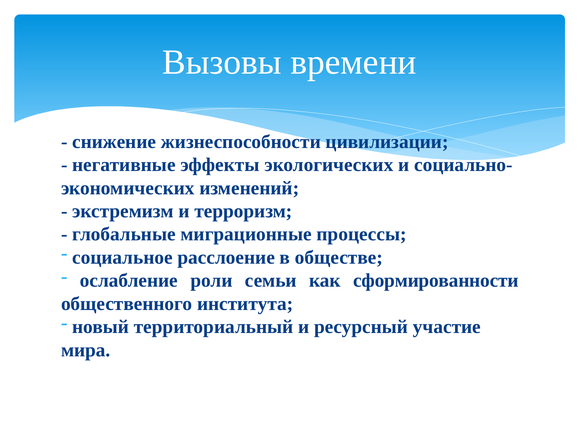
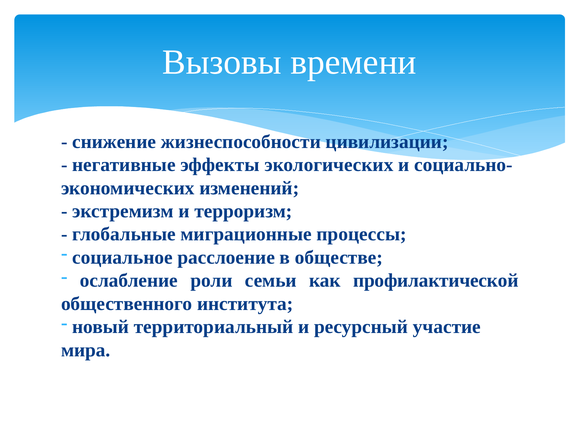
сформированности: сформированности -> профилактической
